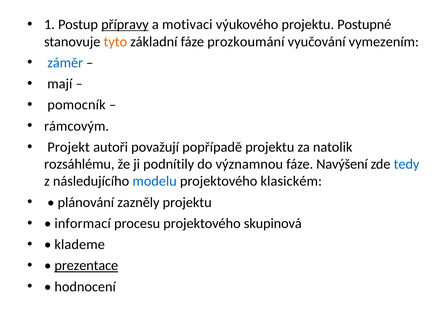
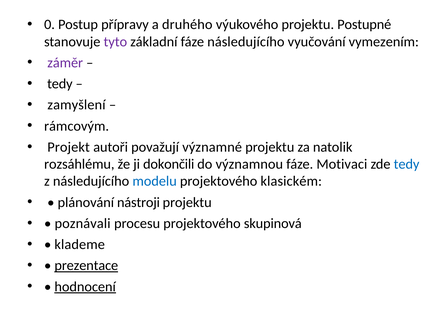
1: 1 -> 0
přípravy underline: present -> none
motivaci: motivaci -> druhého
tyto colour: orange -> purple
fáze prozkoumání: prozkoumání -> následujícího
záměr colour: blue -> purple
mají at (60, 84): mají -> tedy
pomocník: pomocník -> zamyšlení
popřípadě: popřípadě -> významné
podnítily: podnítily -> dokončili
Navýšení: Navýšení -> Motivaci
zazněly: zazněly -> nástroji
informací: informací -> poznávali
hodnocení underline: none -> present
